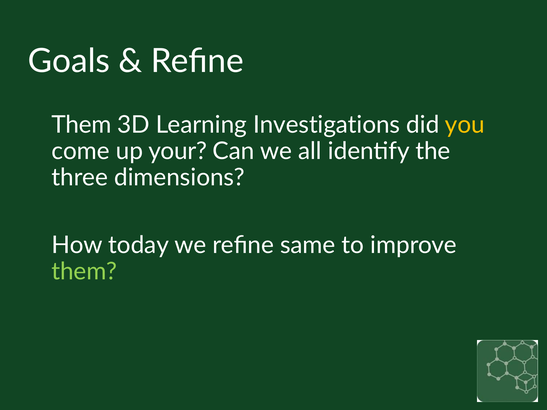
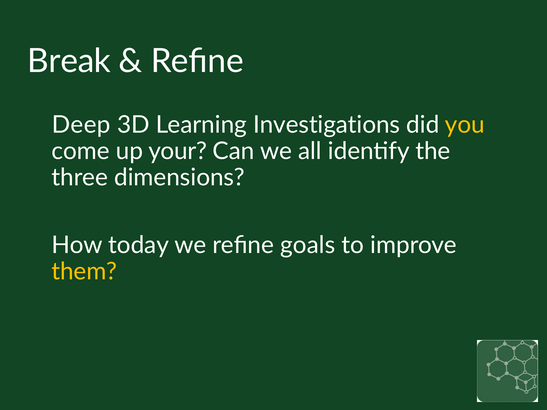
Goals: Goals -> Break
Them at (81, 125): Them -> Deep
same: same -> goals
them at (84, 272) colour: light green -> yellow
